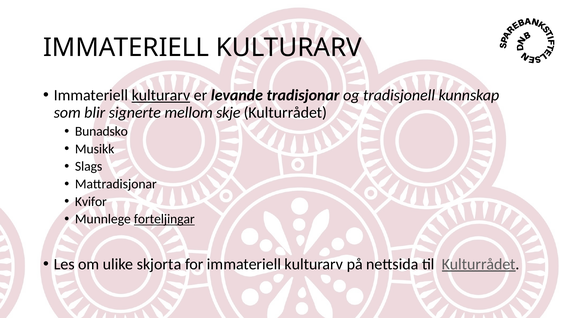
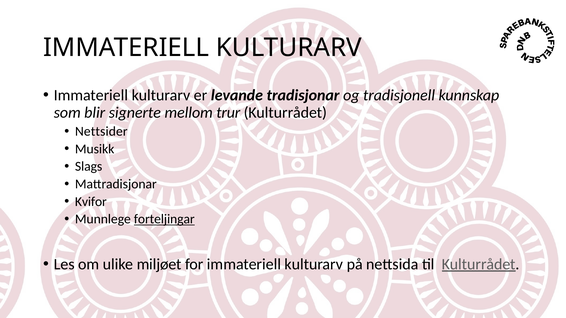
kulturarv at (161, 95) underline: present -> none
skje: skje -> trur
Bunadsko: Bunadsko -> Nettsider
skjorta: skjorta -> miljøet
